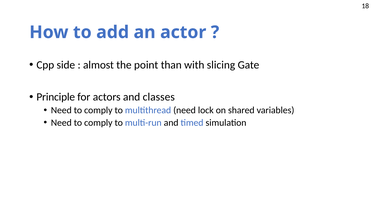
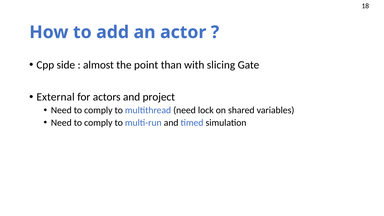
Principle: Principle -> External
classes: classes -> project
